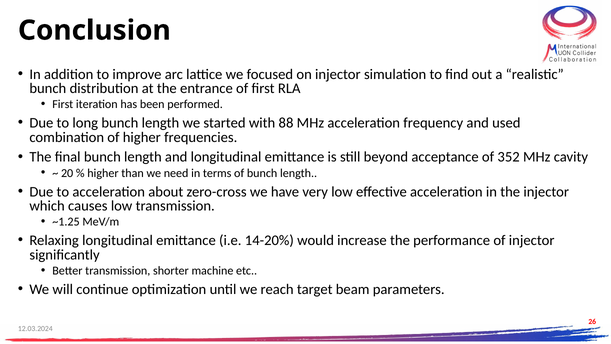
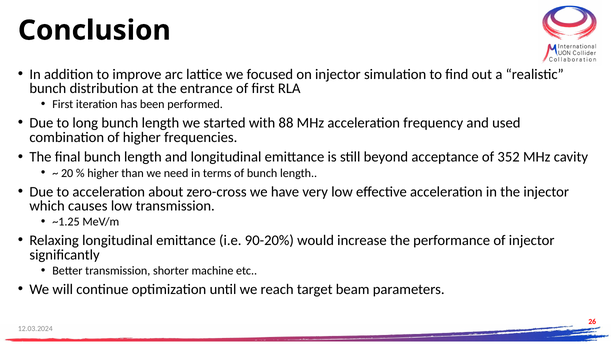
14-20%: 14-20% -> 90-20%
